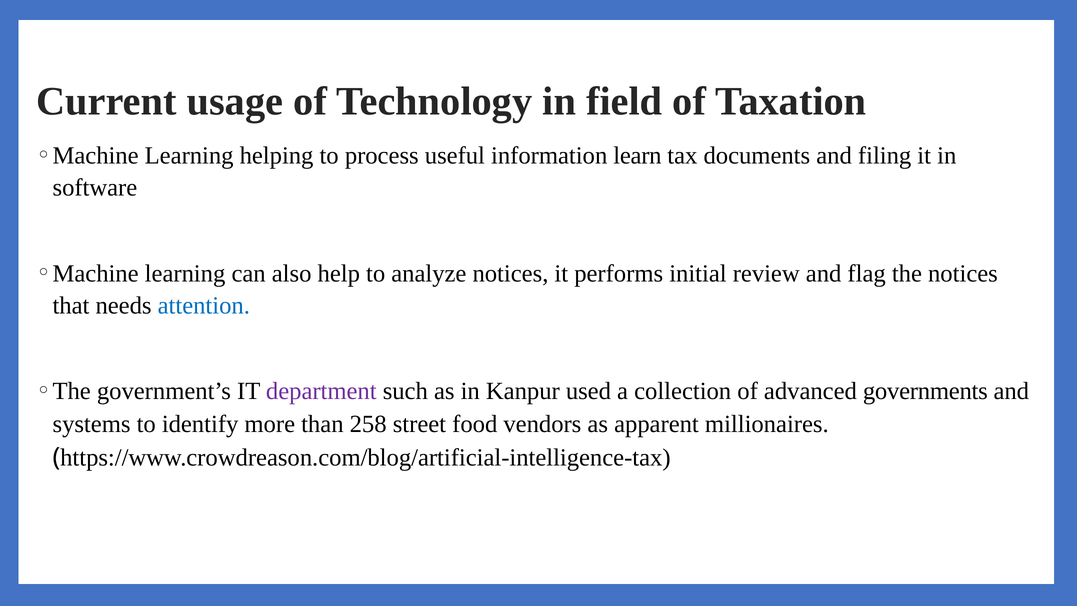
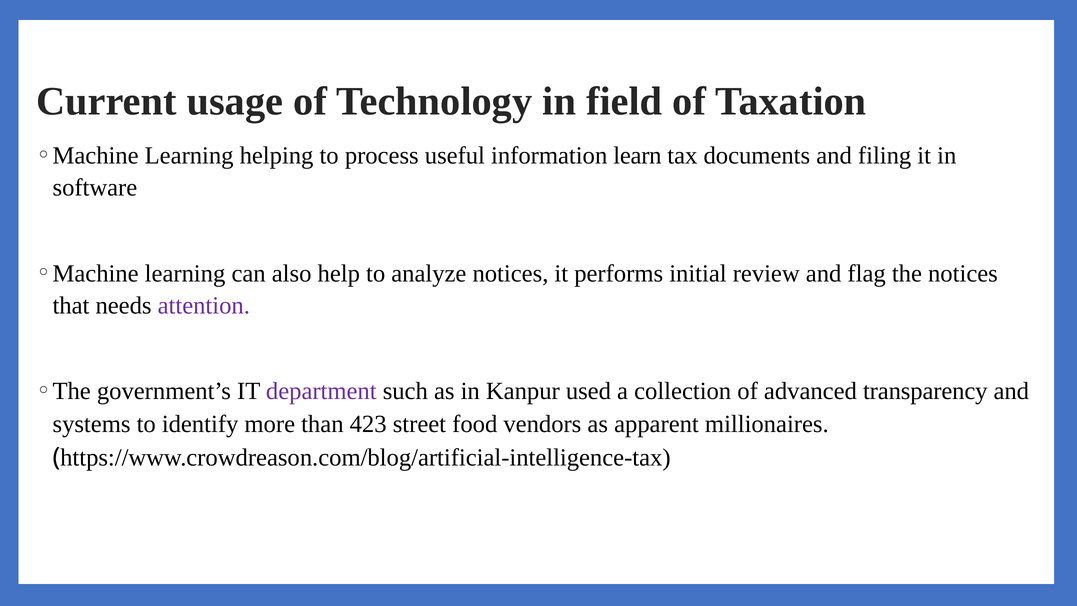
attention colour: blue -> purple
governments: governments -> transparency
258: 258 -> 423
